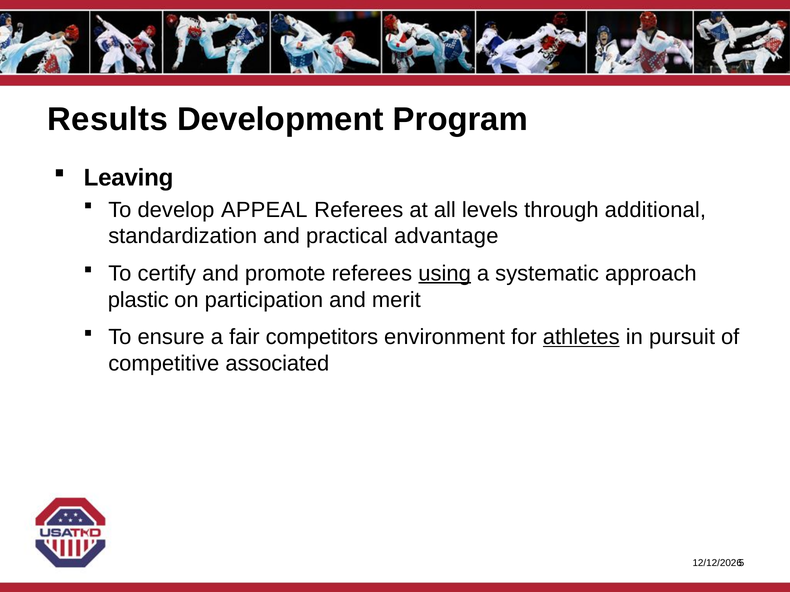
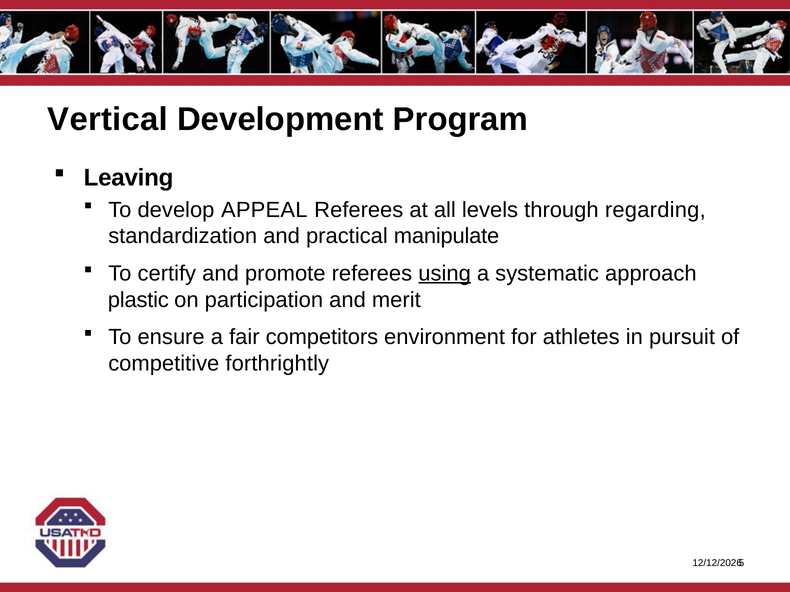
Results: Results -> Vertical
additional: additional -> regarding
advantage: advantage -> manipulate
athletes underline: present -> none
associated: associated -> forthrightly
